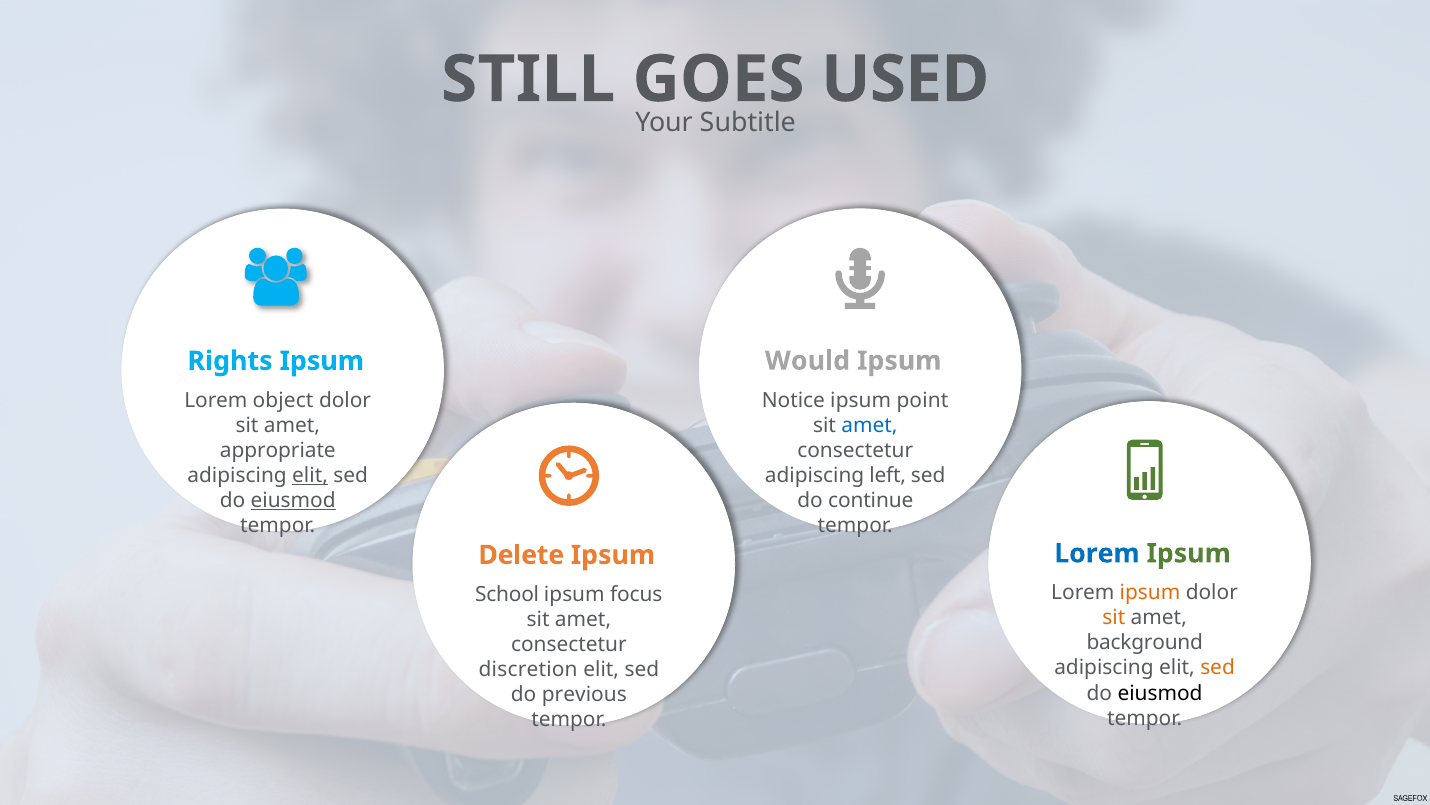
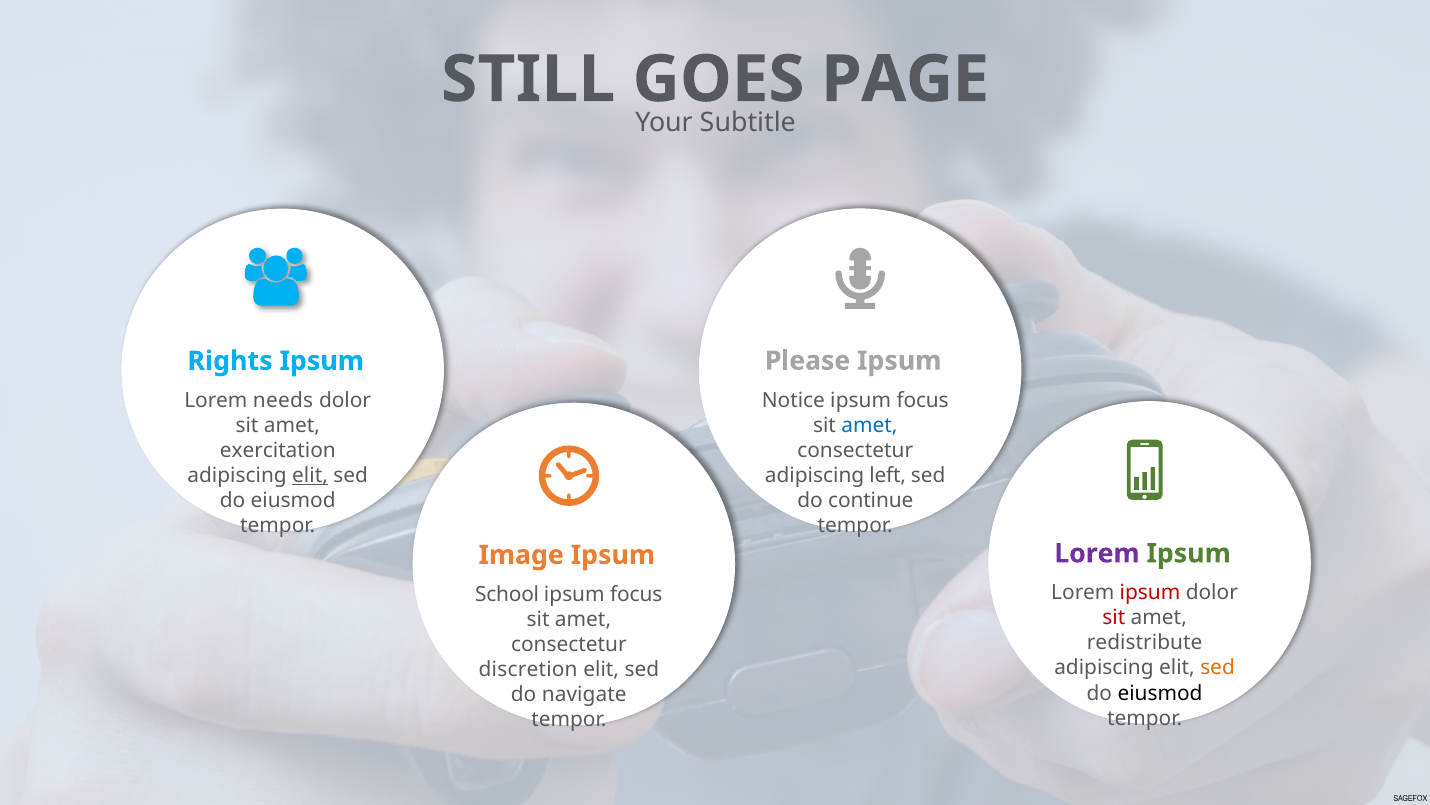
USED: USED -> PAGE
Would: Would -> Please
point at (922, 400): point -> focus
object: object -> needs
appropriate: appropriate -> exercitation
eiusmod at (293, 500) underline: present -> none
Lorem at (1097, 553) colour: blue -> purple
Delete: Delete -> Image
ipsum at (1150, 592) colour: orange -> red
sit at (1114, 617) colour: orange -> red
background: background -> redistribute
previous: previous -> navigate
